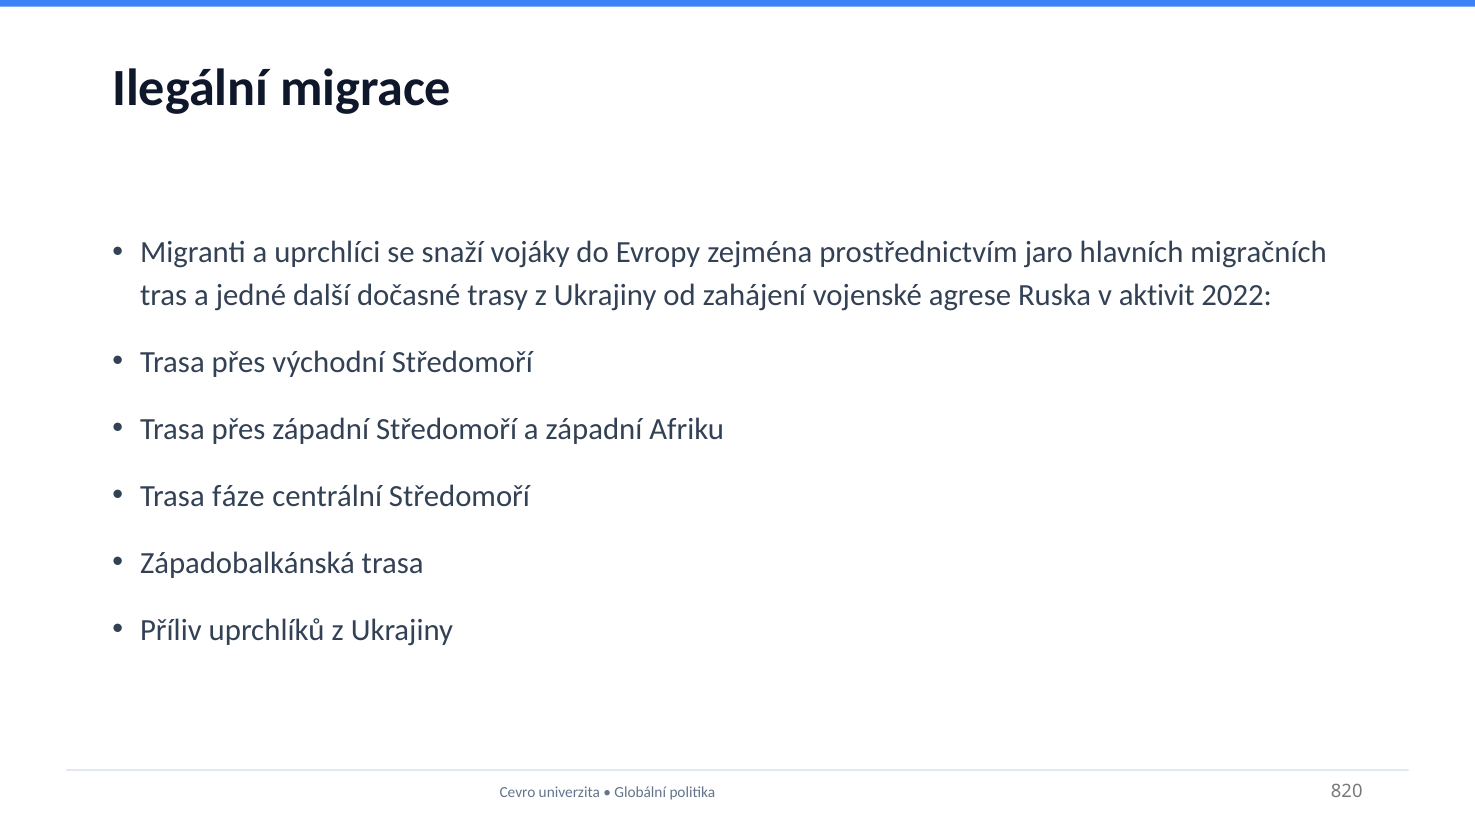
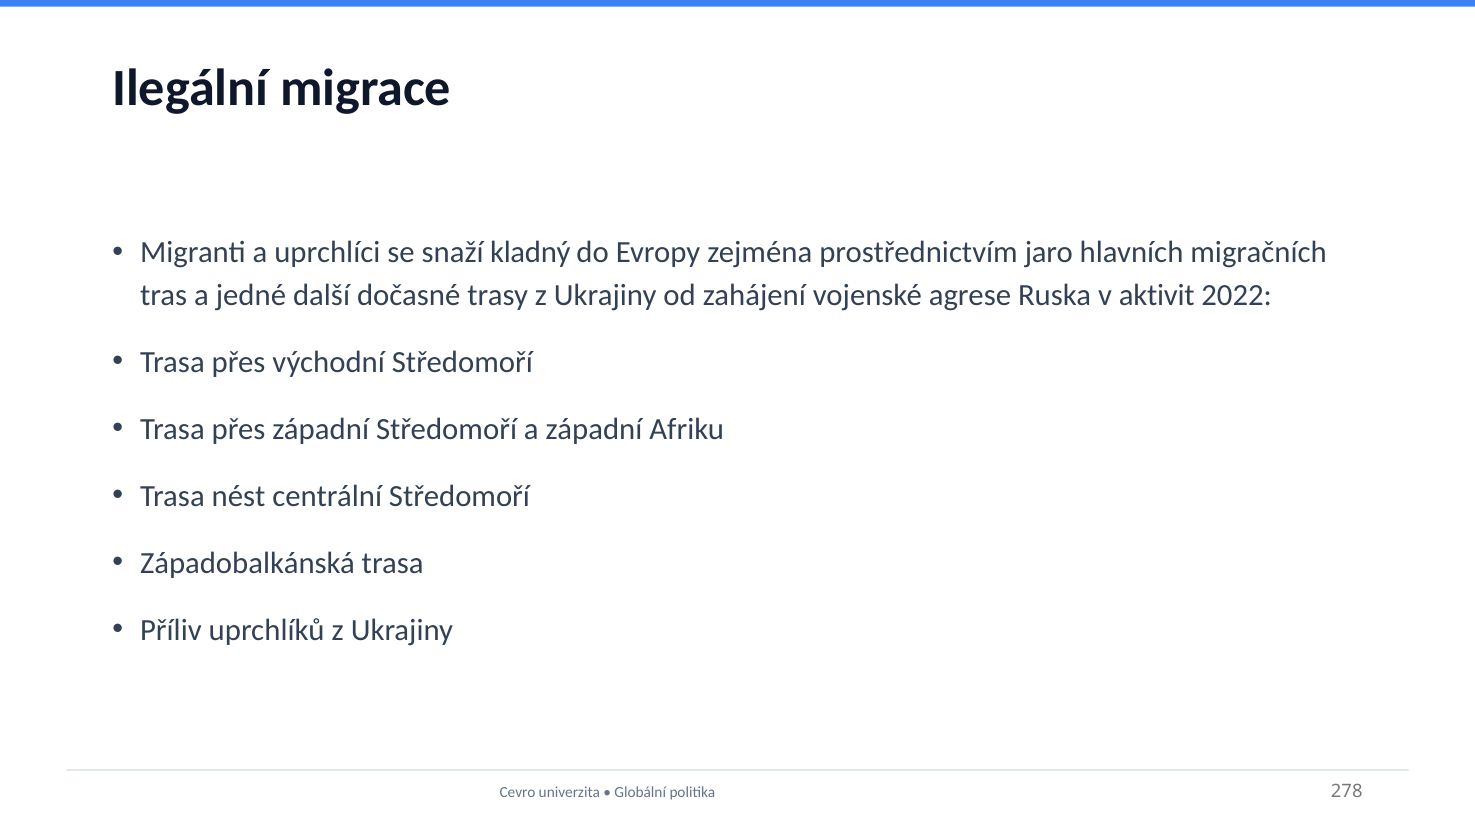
vojáky: vojáky -> kladný
fáze: fáze -> nést
820: 820 -> 278
